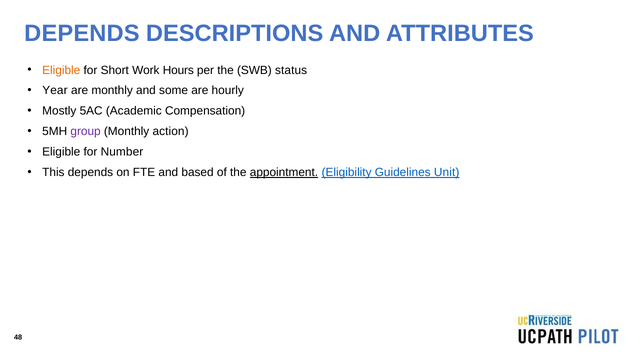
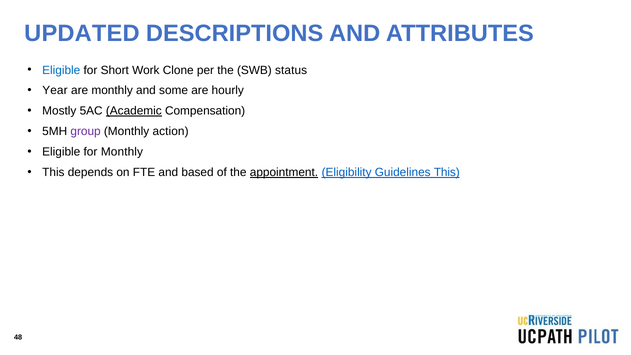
DEPENDS at (82, 33): DEPENDS -> UPDATED
Eligible at (61, 70) colour: orange -> blue
Hours: Hours -> Clone
Academic underline: none -> present
for Number: Number -> Monthly
Guidelines Unit: Unit -> This
